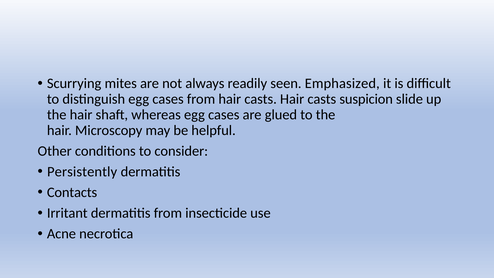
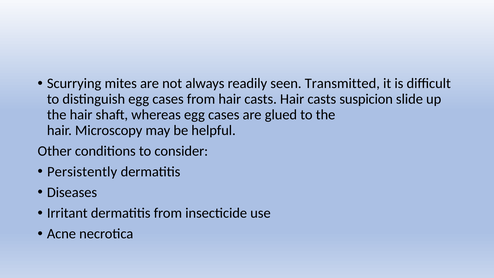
Emphasized: Emphasized -> Transmitted
Contacts: Contacts -> Diseases
